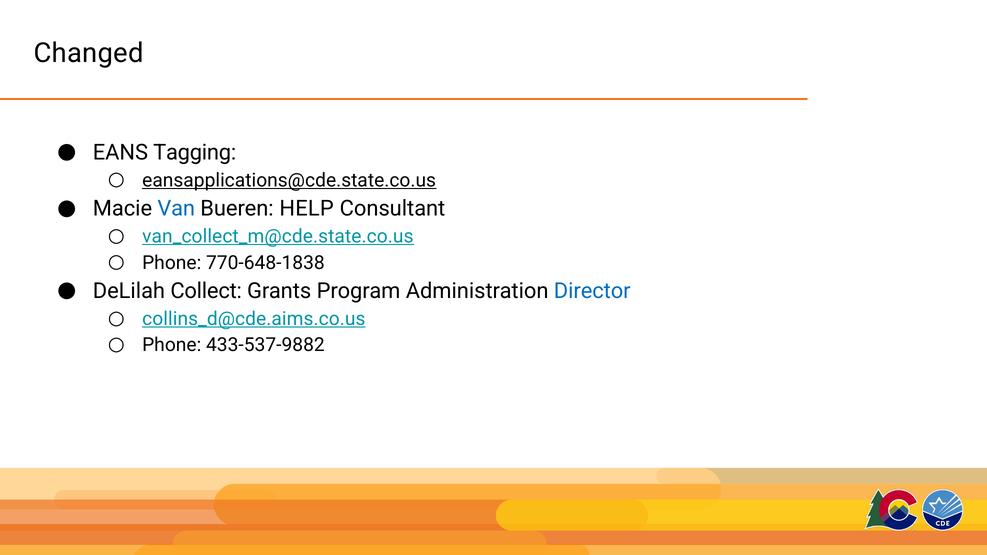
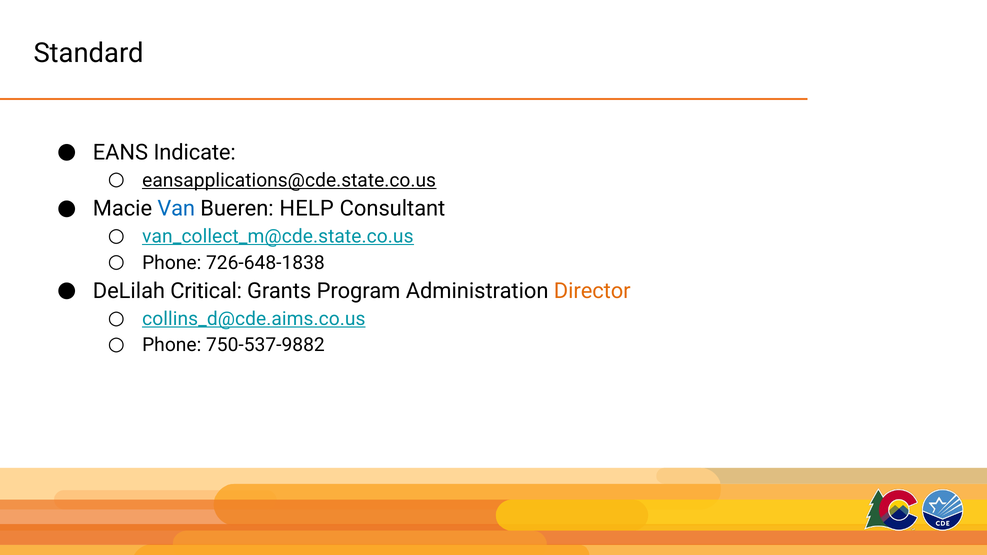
Changed: Changed -> Standard
Tagging: Tagging -> Indicate
770-648-1838: 770-648-1838 -> 726-648-1838
Collect: Collect -> Critical
Director colour: blue -> orange
433-537-9882: 433-537-9882 -> 750-537-9882
